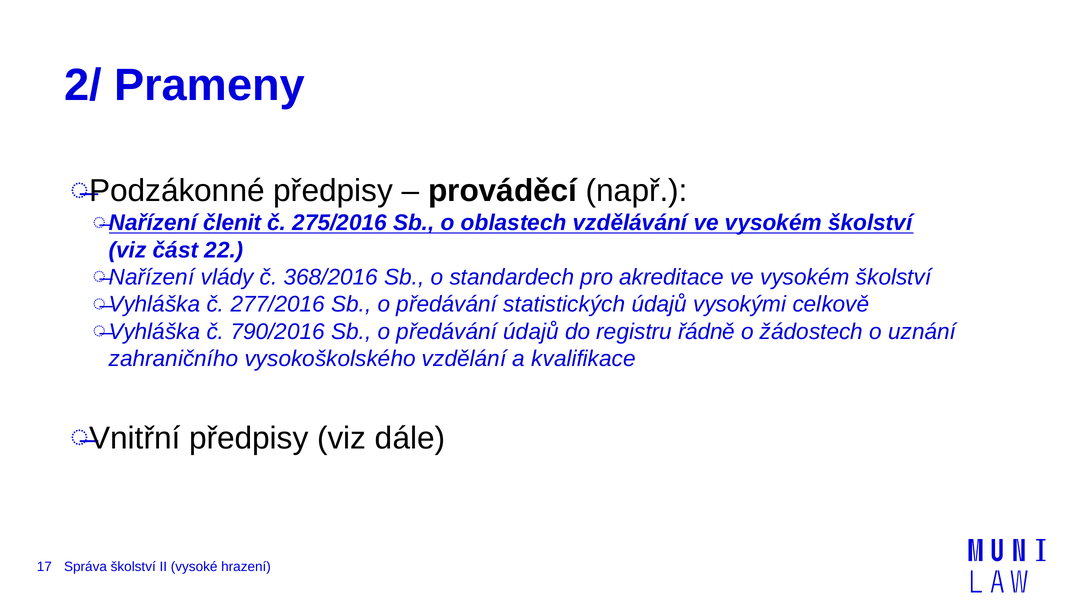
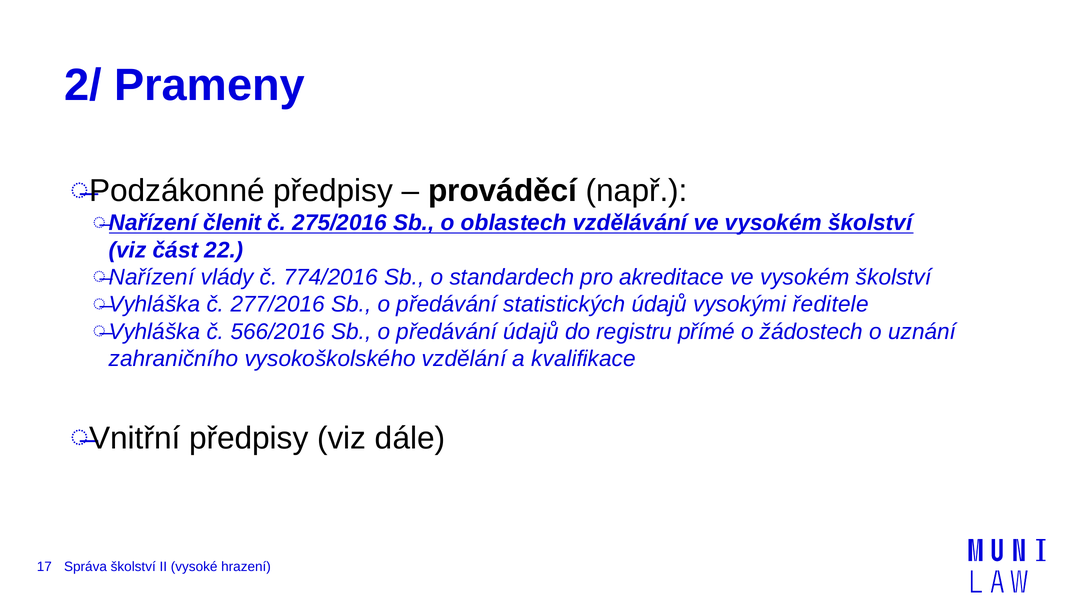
368/2016: 368/2016 -> 774/2016
celkově: celkově -> ředitele
790/2016: 790/2016 -> 566/2016
řádně: řádně -> přímé
